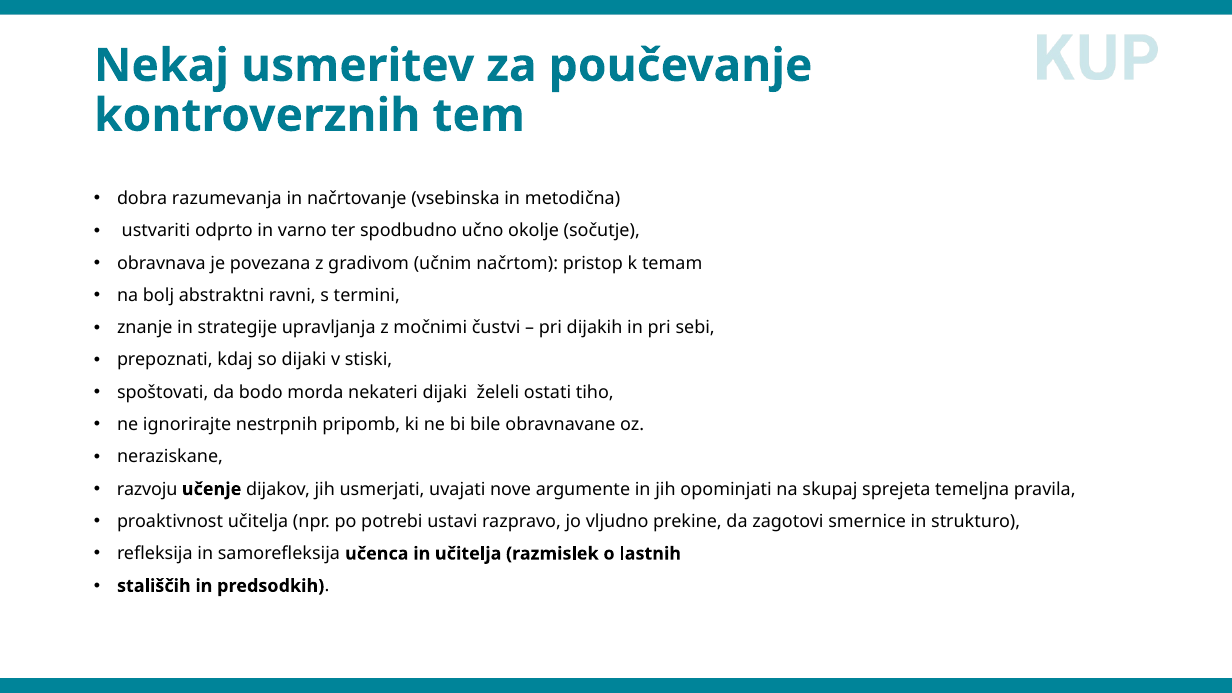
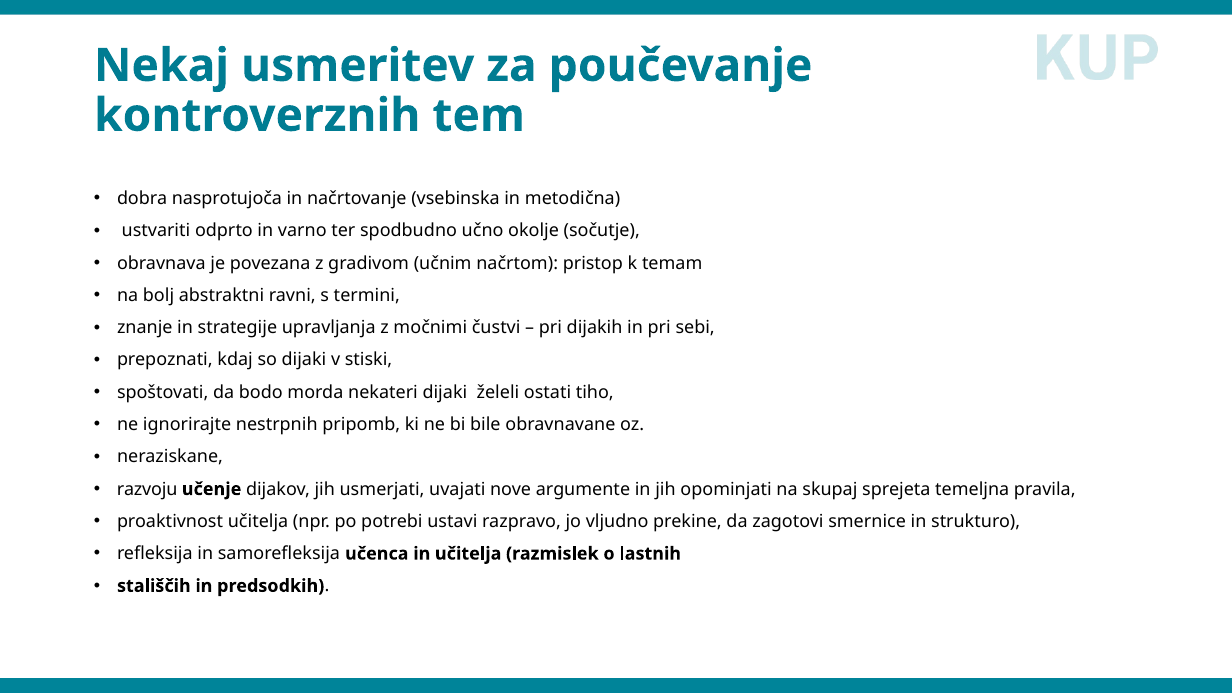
razumevanja: razumevanja -> nasprotujoča
